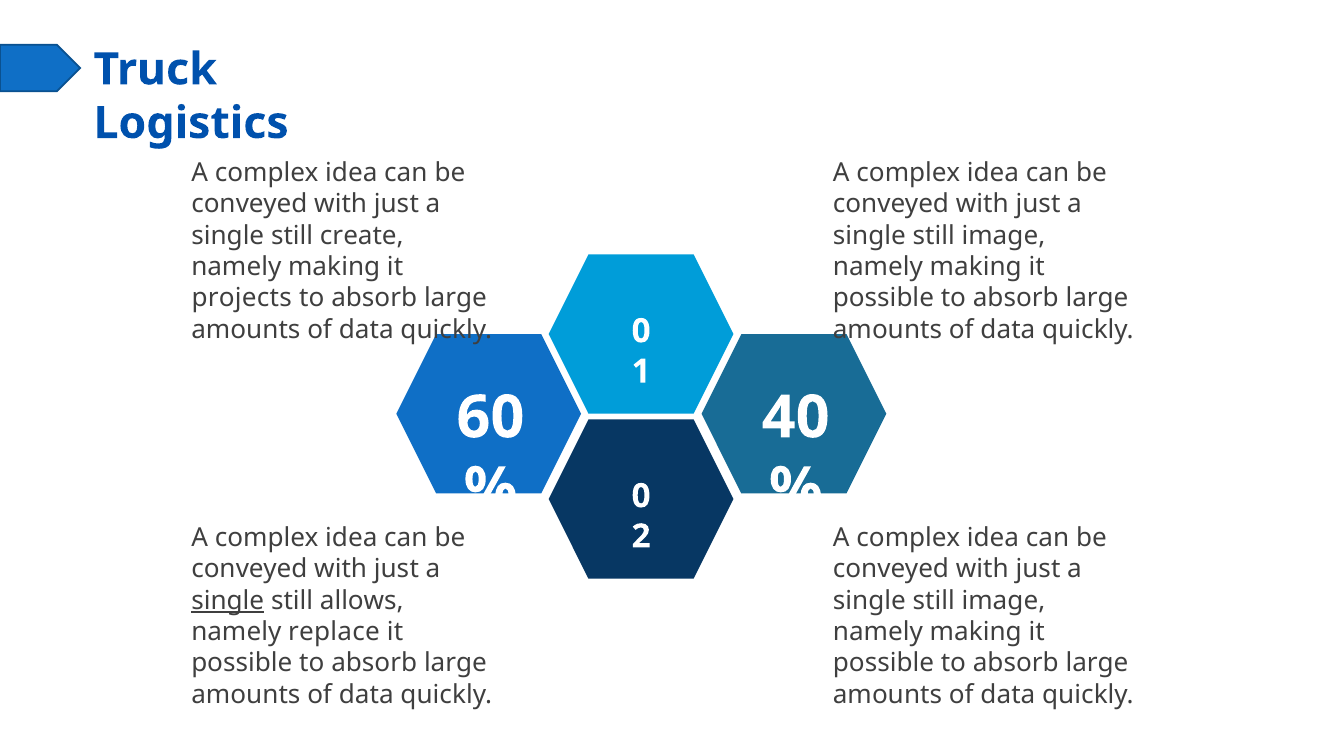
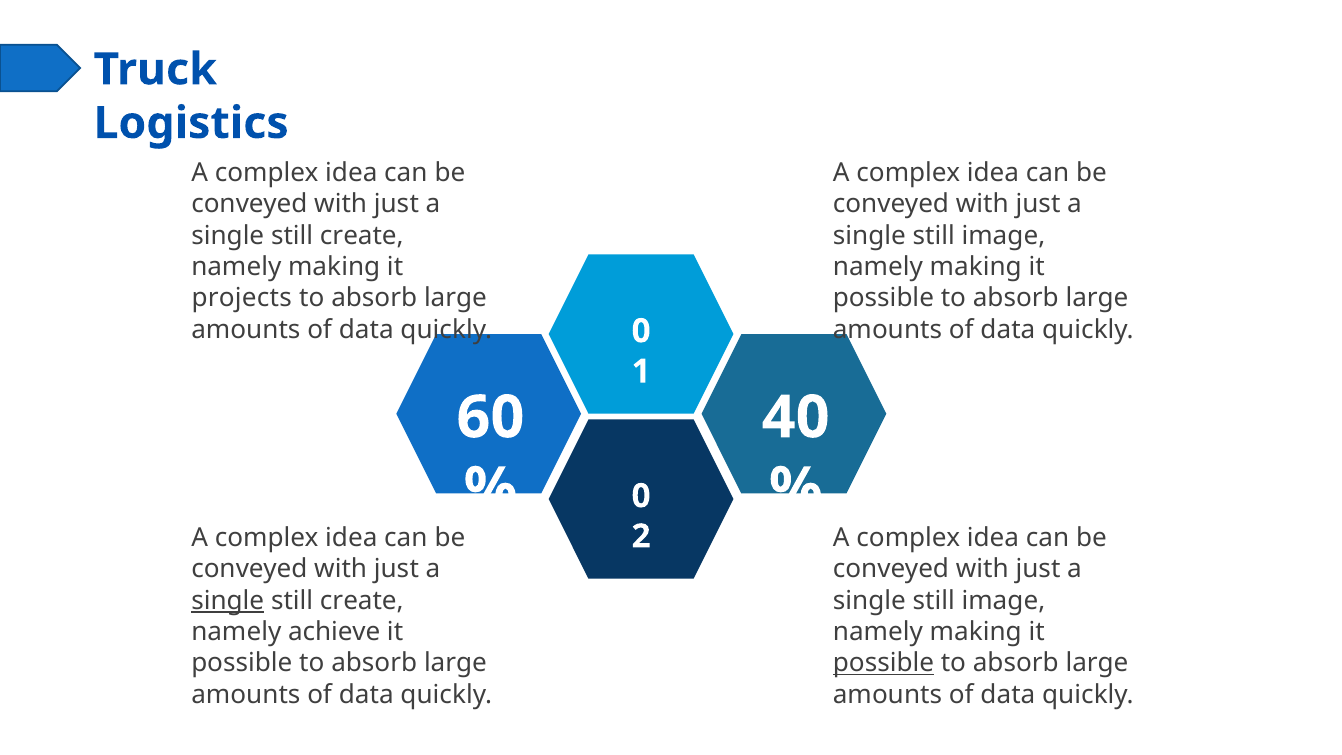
allows at (362, 601): allows -> create
replace: replace -> achieve
possible at (883, 663) underline: none -> present
